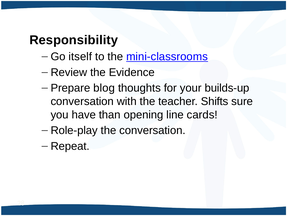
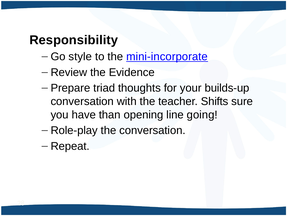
itself: itself -> style
mini-classrooms: mini-classrooms -> mini-incorporate
blog: blog -> triad
cards: cards -> going
